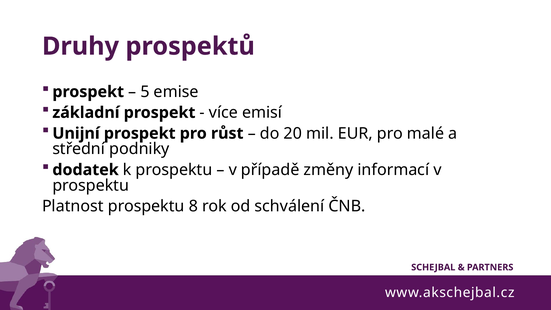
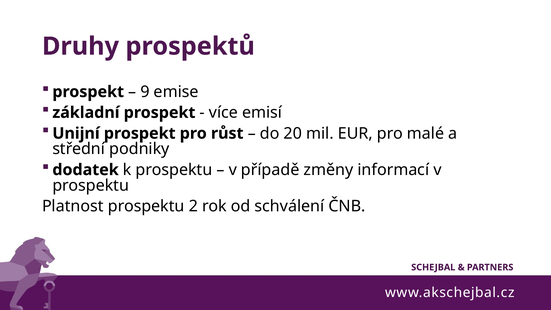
5: 5 -> 9
8: 8 -> 2
